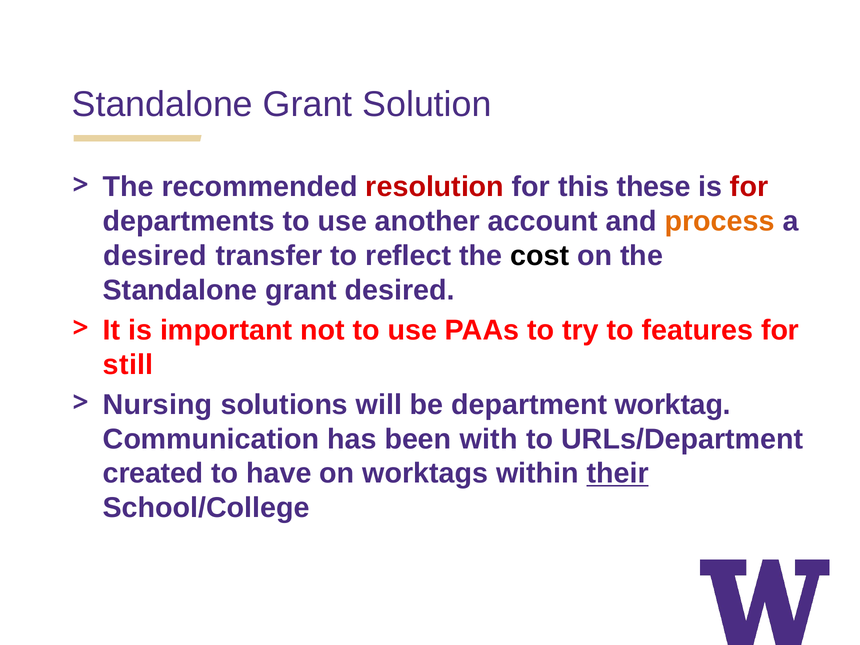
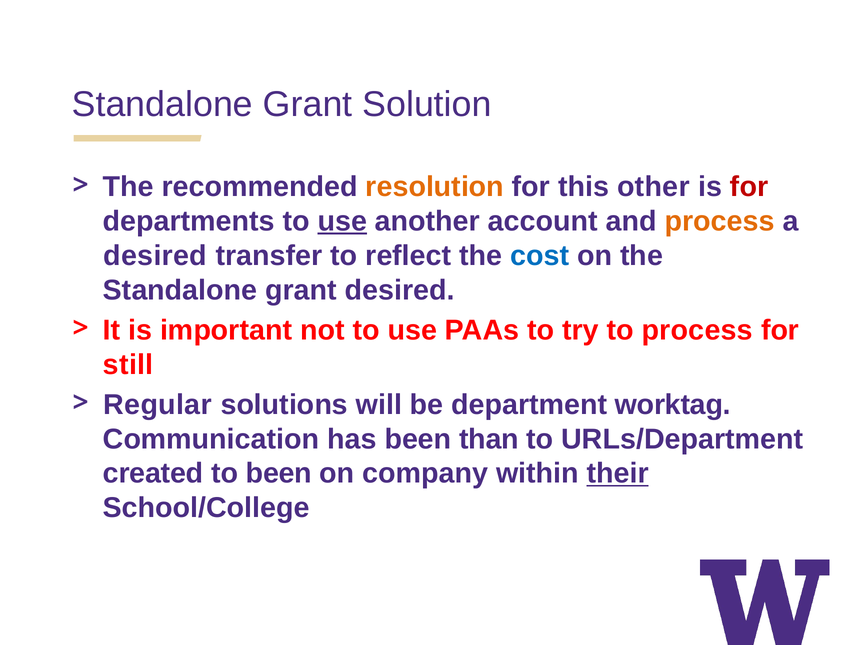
resolution colour: red -> orange
these: these -> other
use at (342, 221) underline: none -> present
cost colour: black -> blue
to features: features -> process
Nursing: Nursing -> Regular
with: with -> than
to have: have -> been
worktags: worktags -> company
